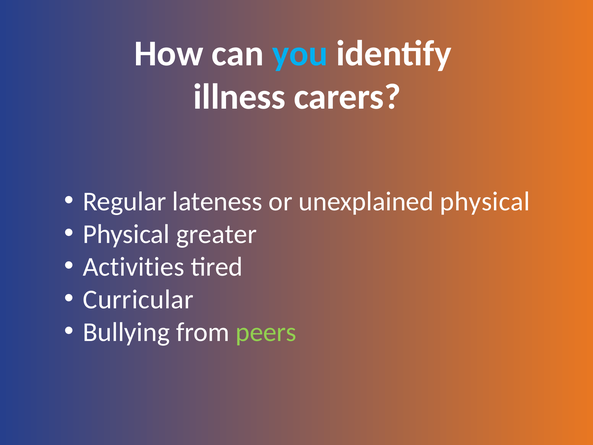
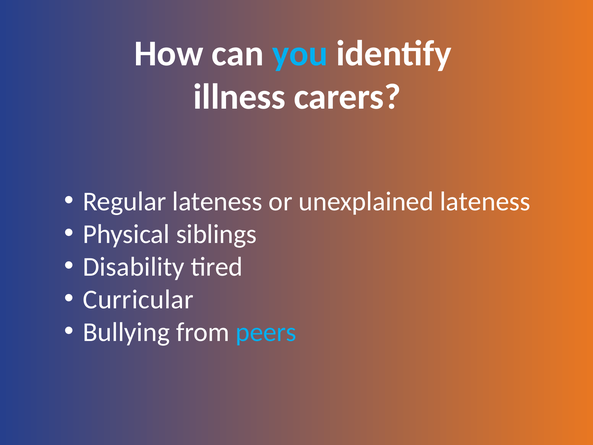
unexplained physical: physical -> lateness
greater: greater -> siblings
Activities: Activities -> Disability
peers colour: light green -> light blue
